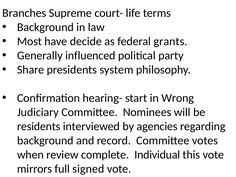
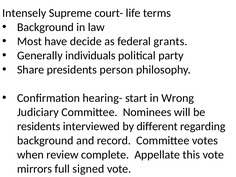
Branches: Branches -> Intensely
influenced: influenced -> individuals
system: system -> person
agencies: agencies -> different
Individual: Individual -> Appellate
